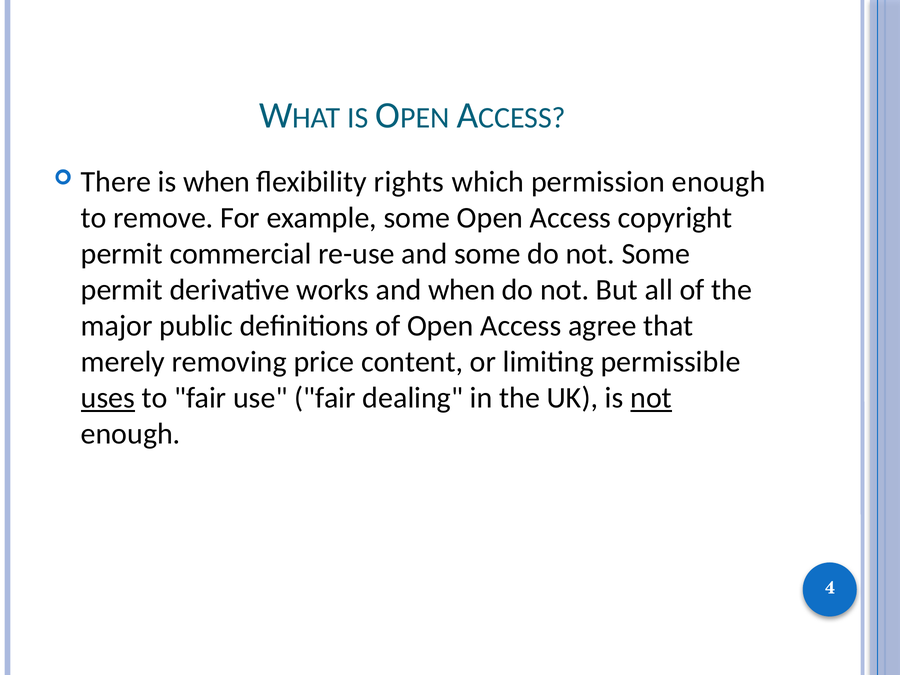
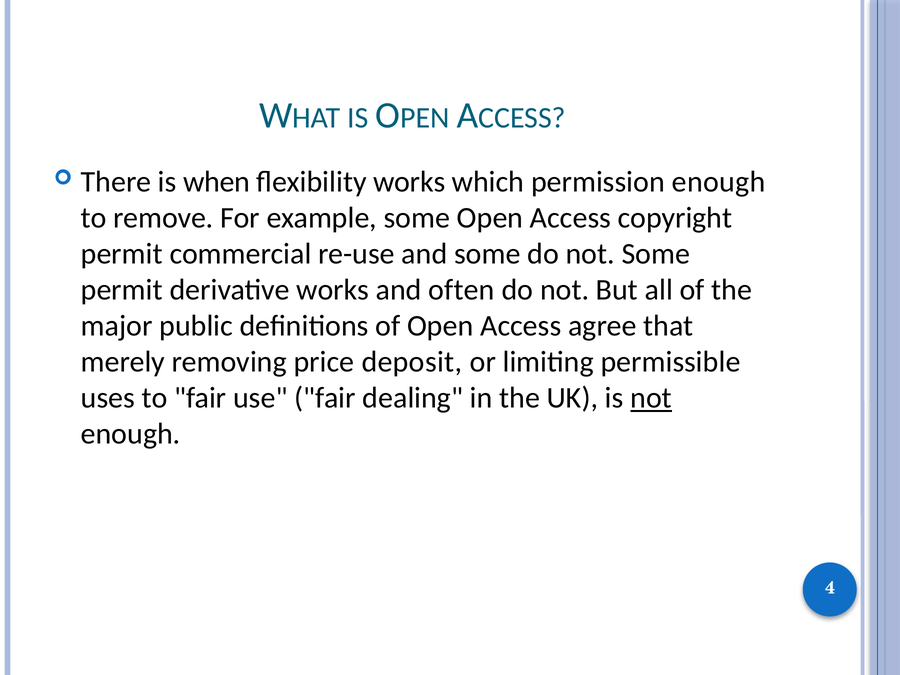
flexibility rights: rights -> works
and when: when -> often
content: content -> deposit
uses underline: present -> none
